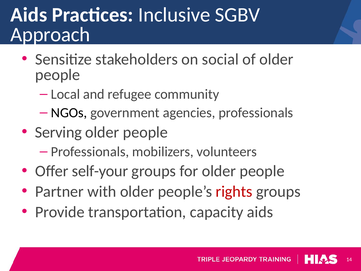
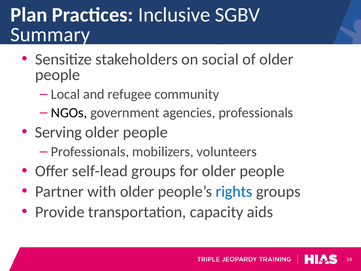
Aids at (29, 15): Aids -> Plan
Approach: Approach -> Summary
self-your: self-your -> self-lead
rights colour: red -> blue
